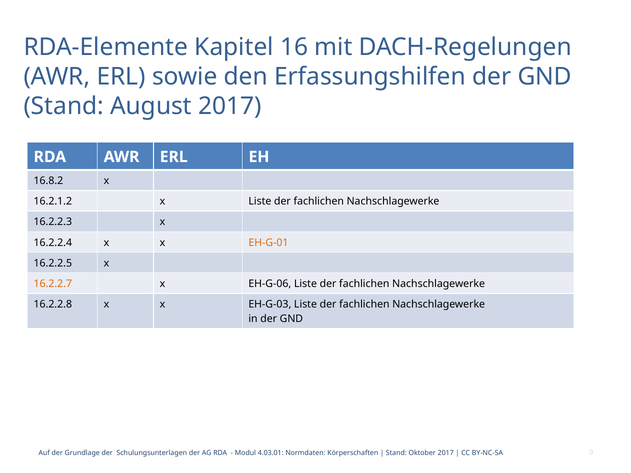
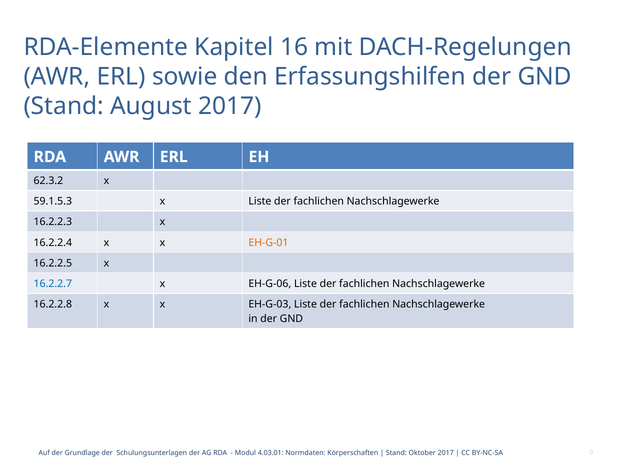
16.8.2: 16.8.2 -> 62.3.2
16.2.1.2: 16.2.1.2 -> 59.1.5.3
16.2.2.7 colour: orange -> blue
